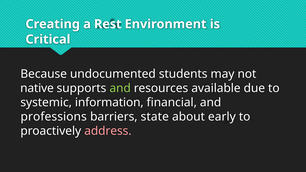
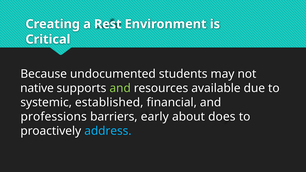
information: information -> established
state: state -> early
early: early -> does
address colour: pink -> light blue
